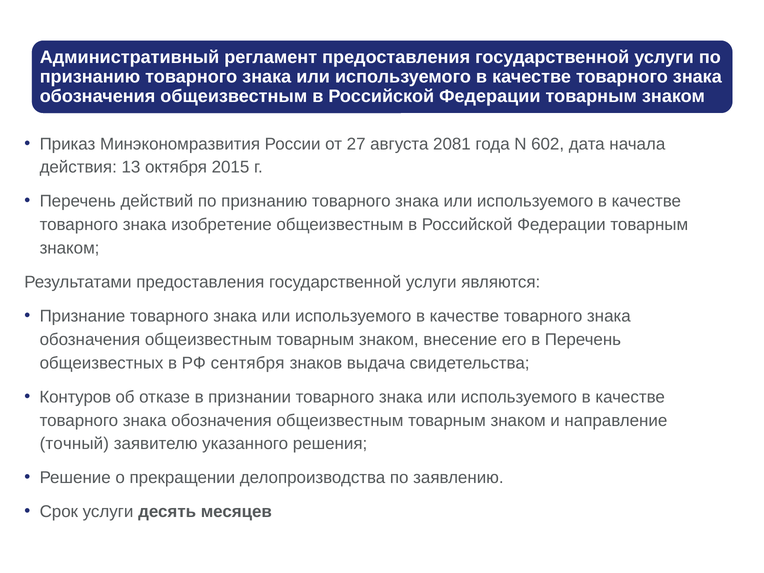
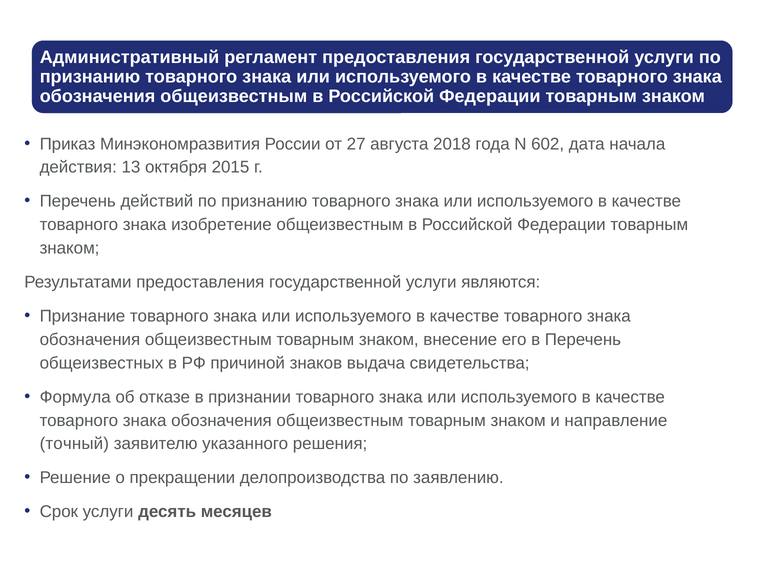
2081: 2081 -> 2018
сентября: сентября -> причиной
Контуров: Контуров -> Формула
